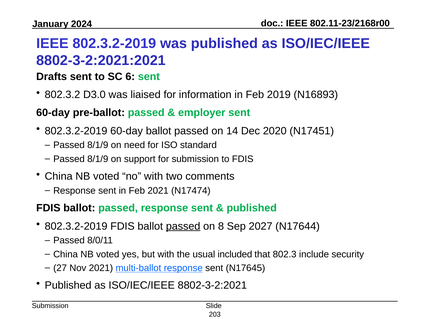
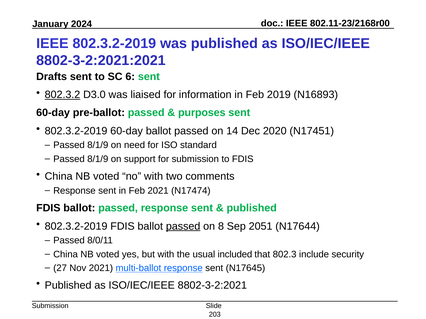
802.3.2 underline: none -> present
employer: employer -> purposes
2027: 2027 -> 2051
